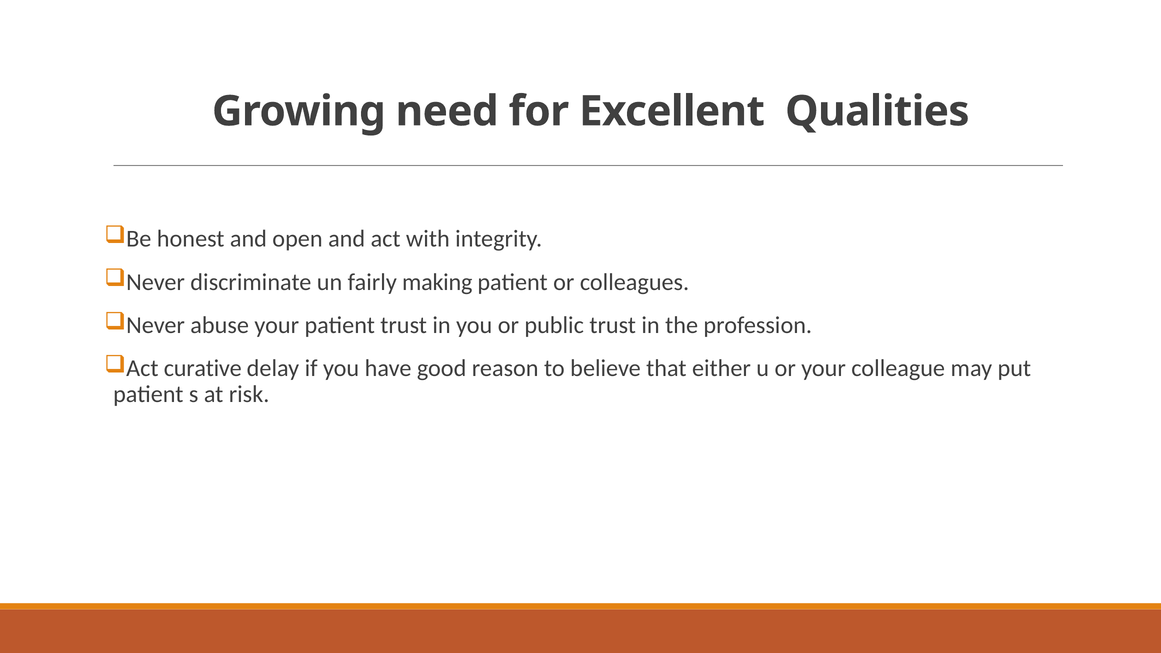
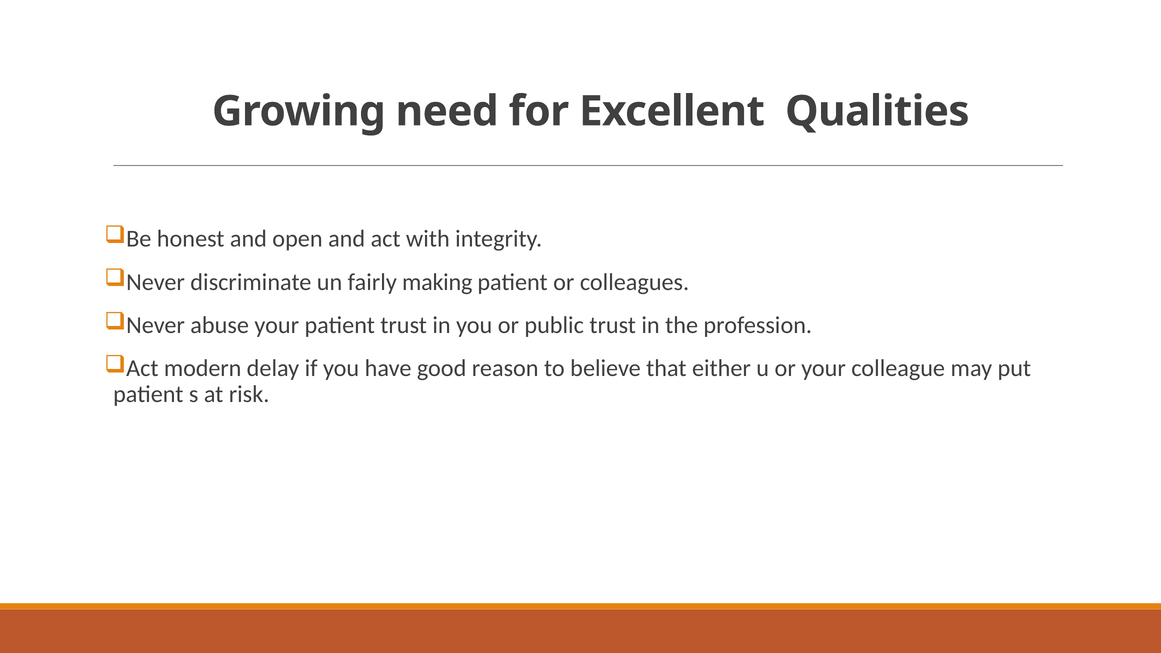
curative: curative -> modern
